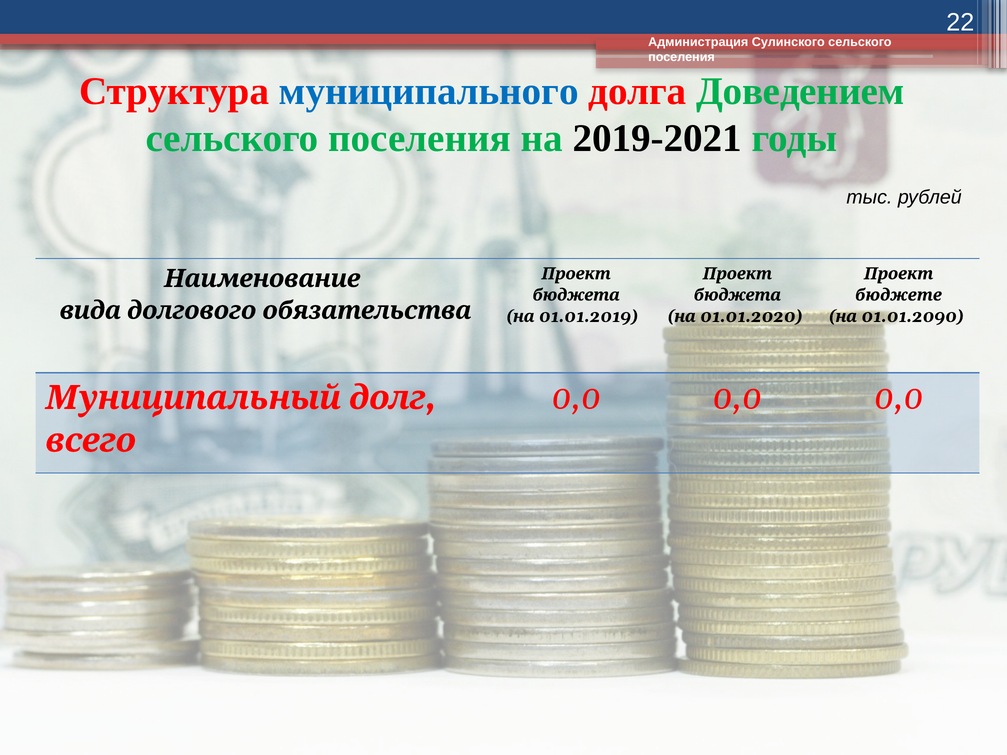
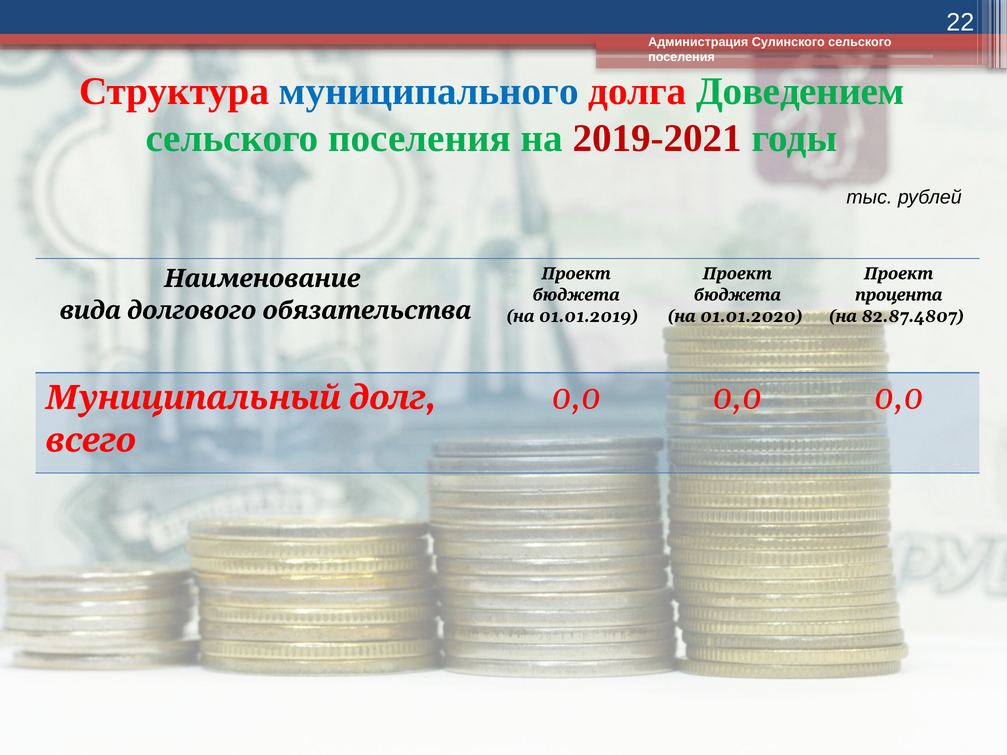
2019-2021 colour: black -> red
бюджете: бюджете -> процента
01.01.2090: 01.01.2090 -> 82.87.4807
